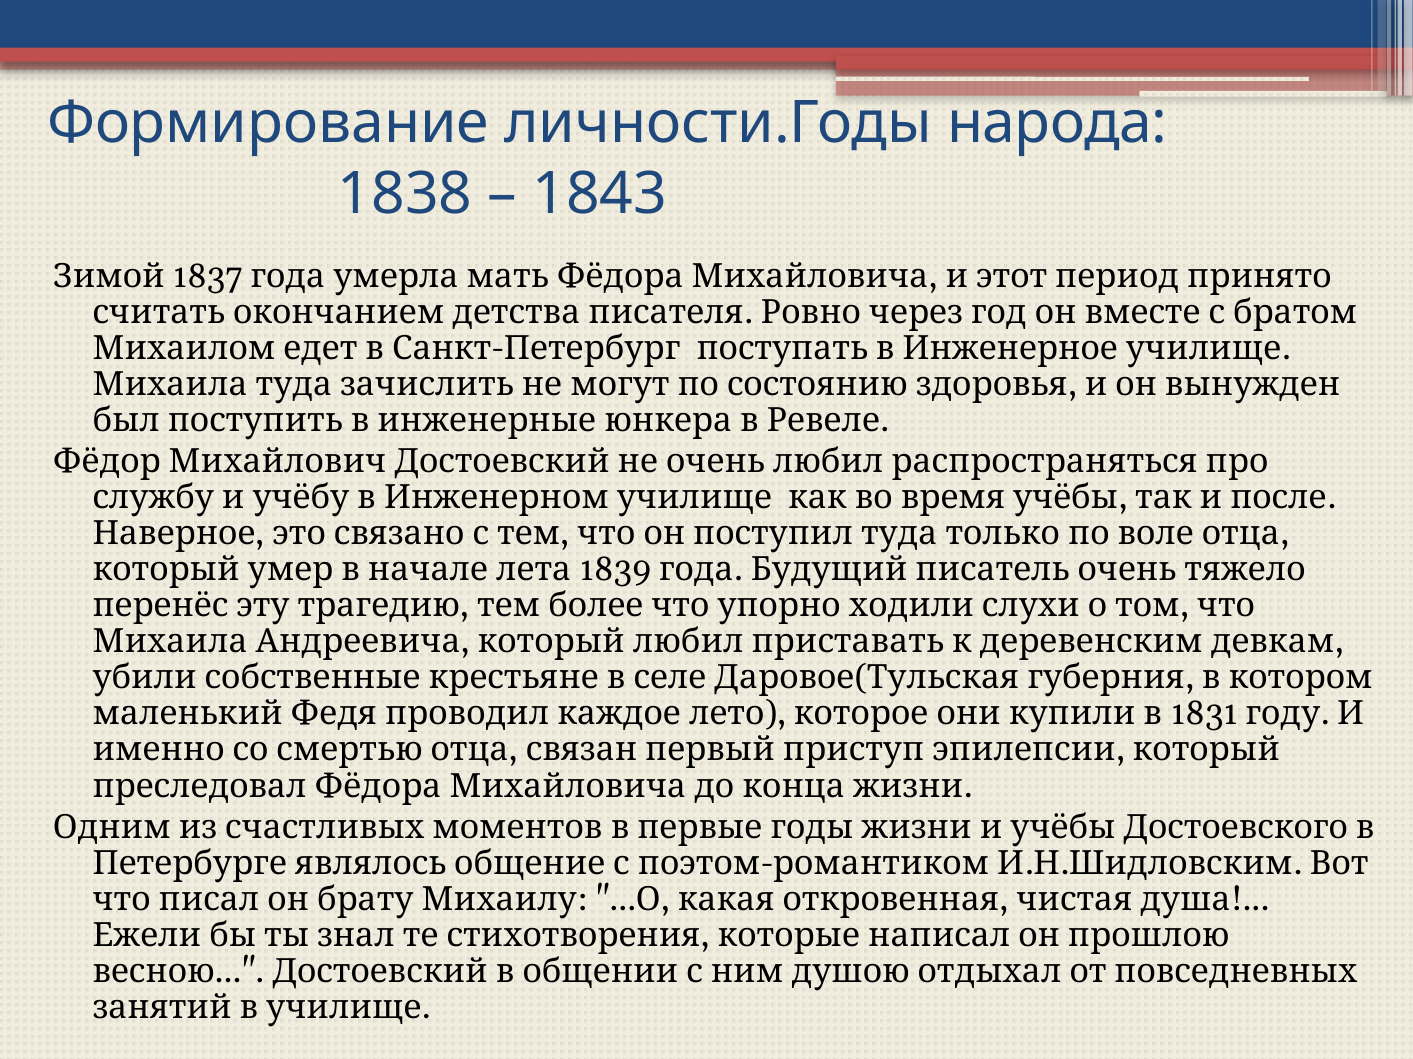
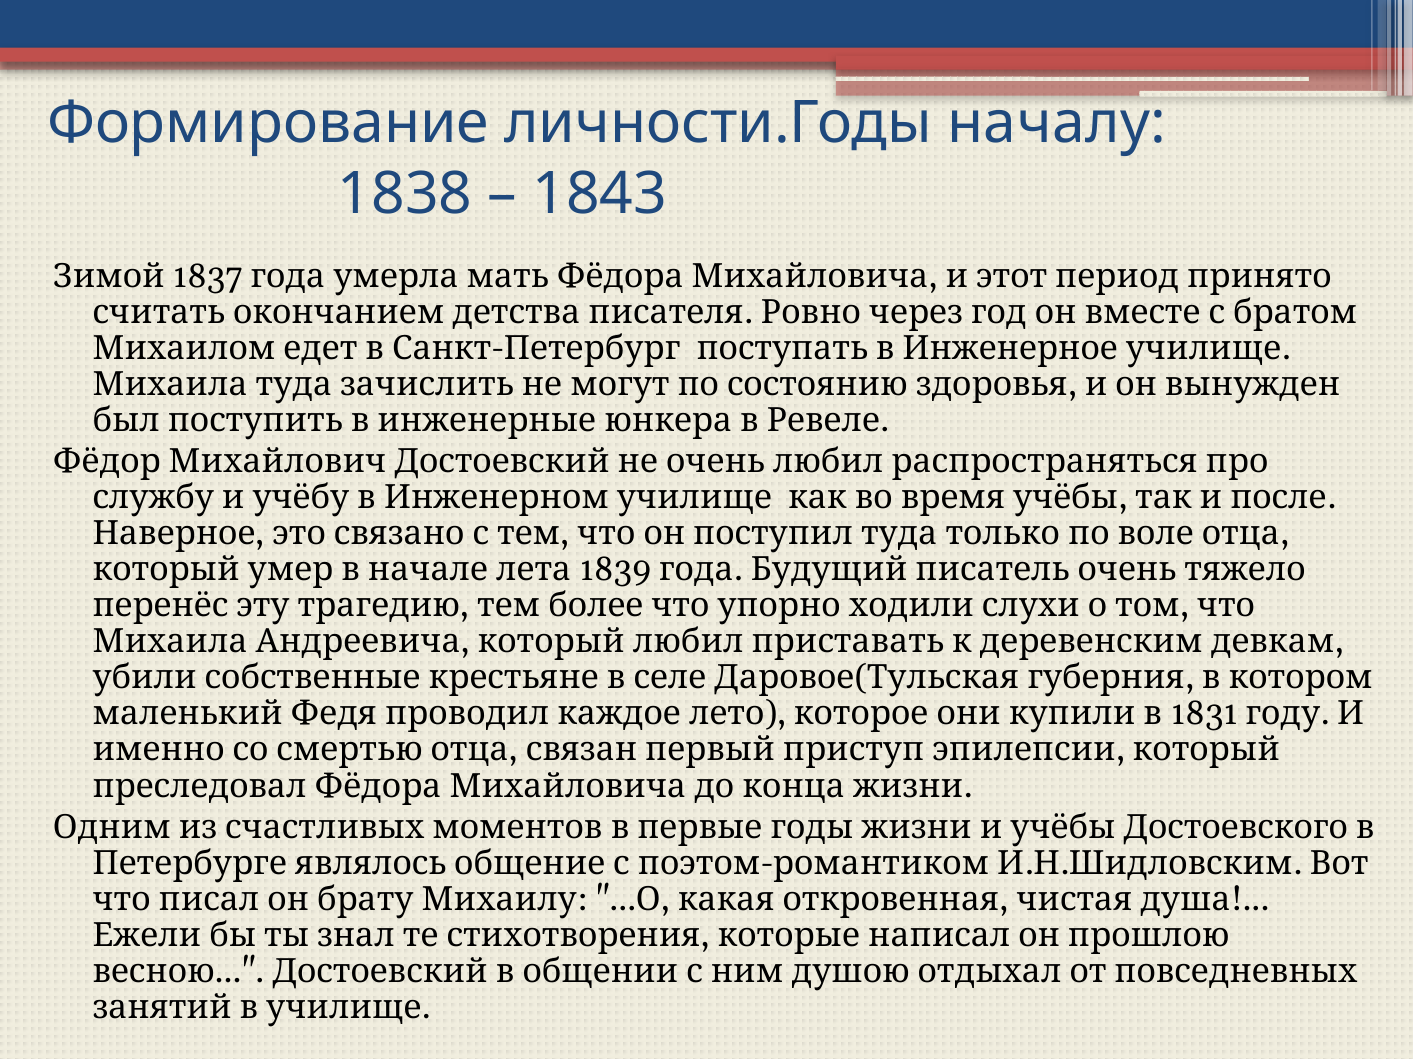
народа: народа -> началу
